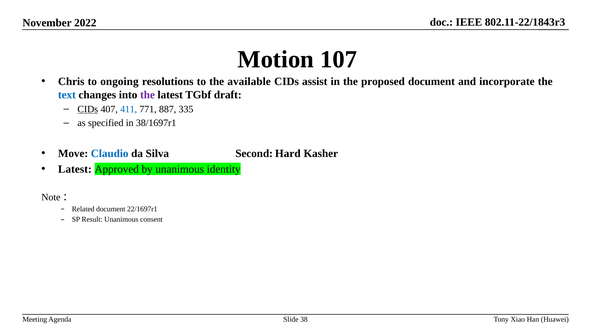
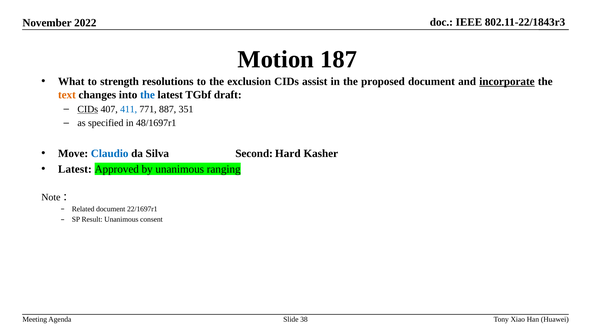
107: 107 -> 187
Chris: Chris -> What
ongoing: ongoing -> strength
available: available -> exclusion
incorporate underline: none -> present
text colour: blue -> orange
the at (147, 95) colour: purple -> blue
335: 335 -> 351
38/1697r1: 38/1697r1 -> 48/1697r1
identity: identity -> ranging
